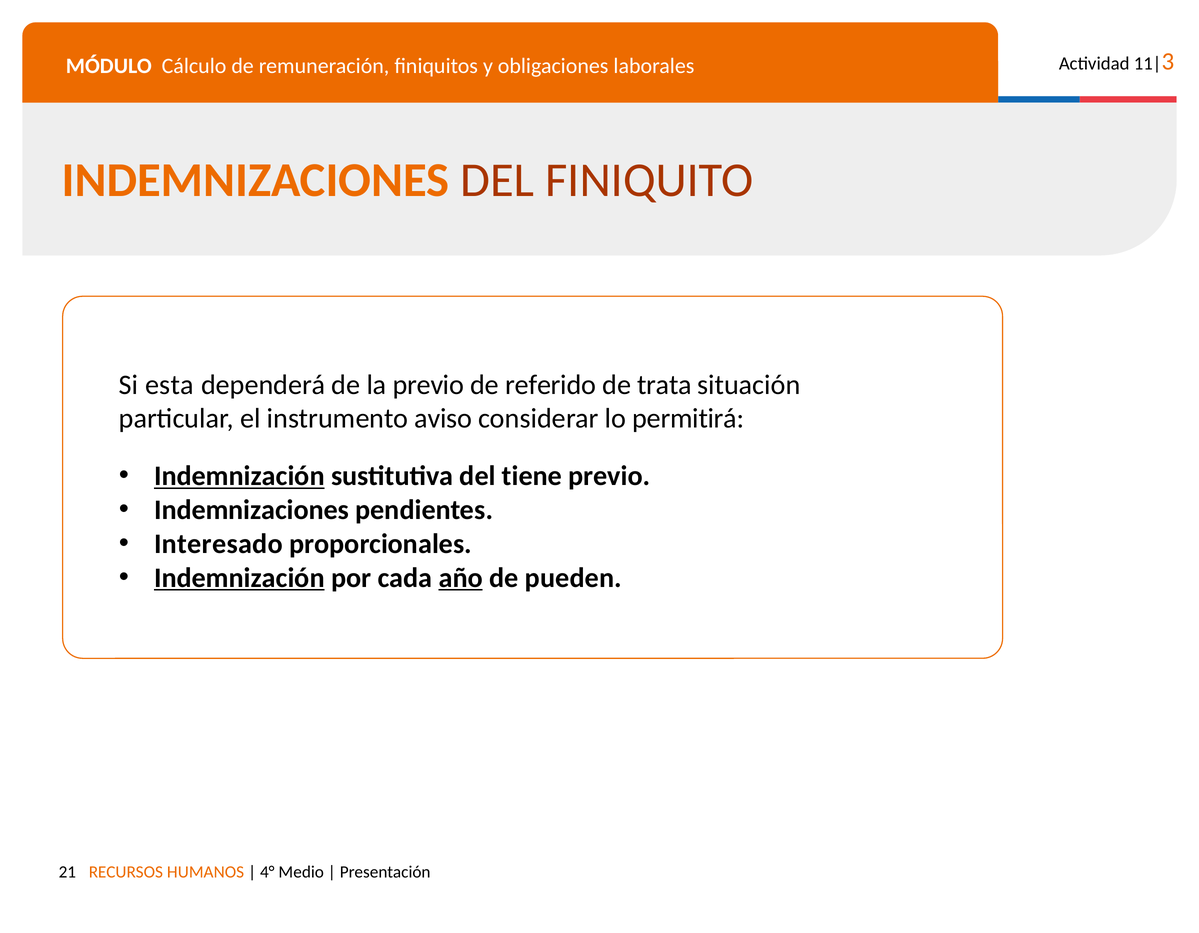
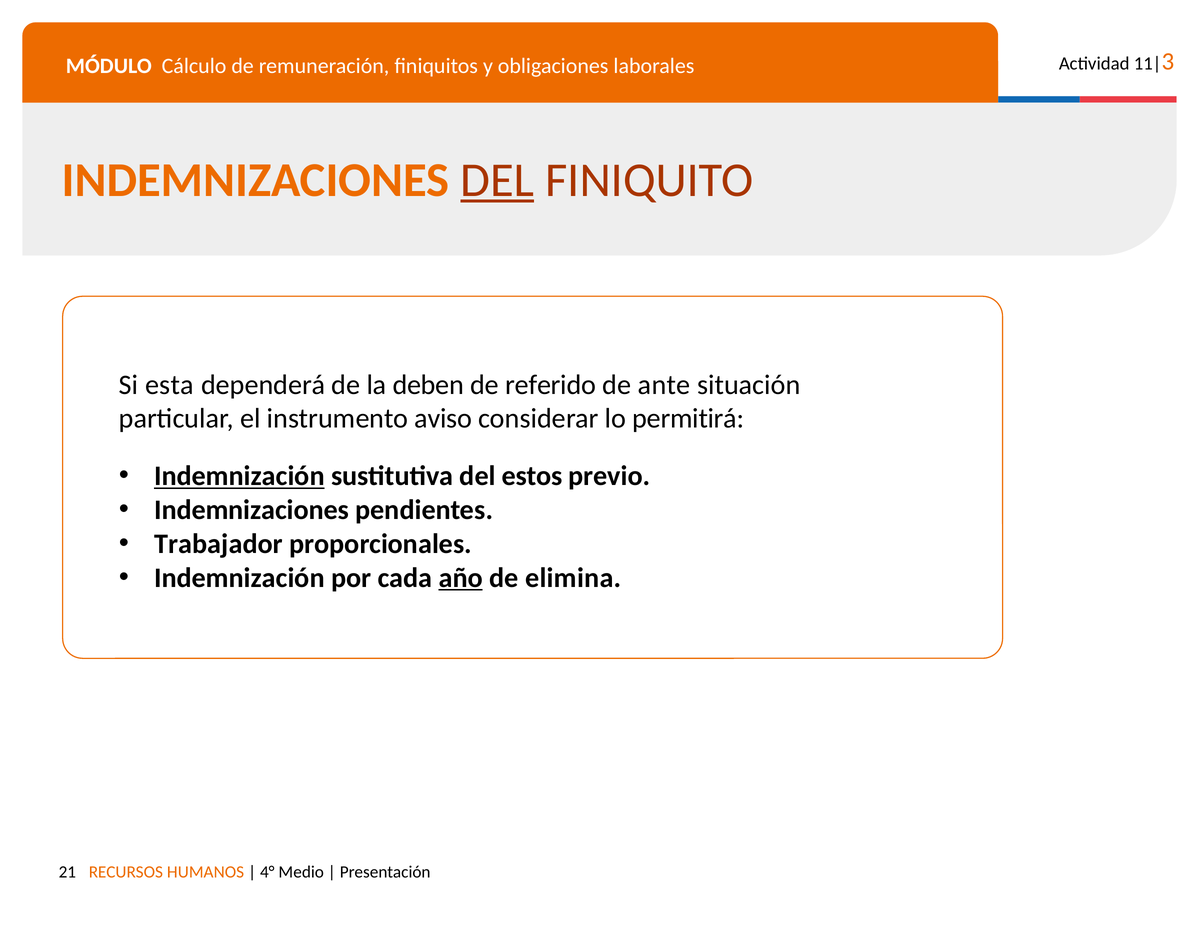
DEL at (497, 180) underline: none -> present
la previo: previo -> deben
trata: trata -> ante
tiene: tiene -> estos
Interesado: Interesado -> Trabajador
Indemnización at (239, 577) underline: present -> none
pueden: pueden -> elimina
